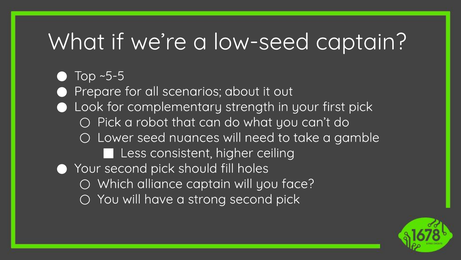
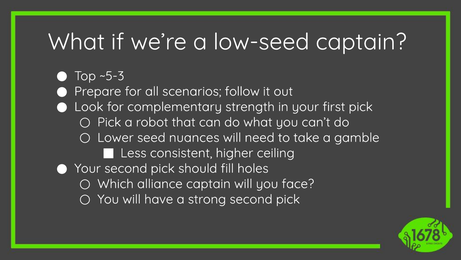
~5-5: ~5-5 -> ~5-3
about: about -> follow
